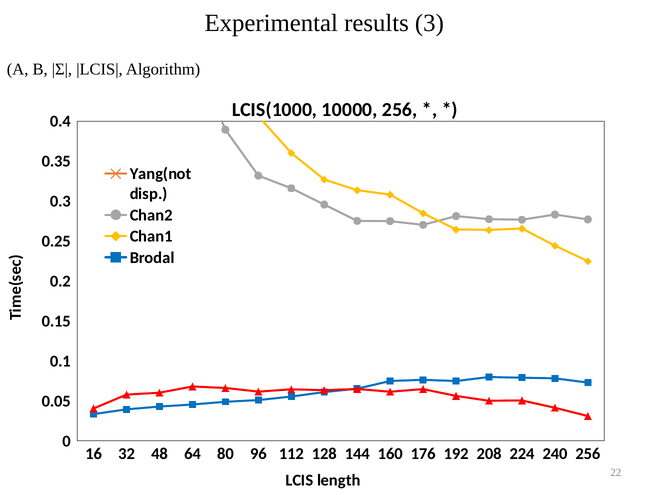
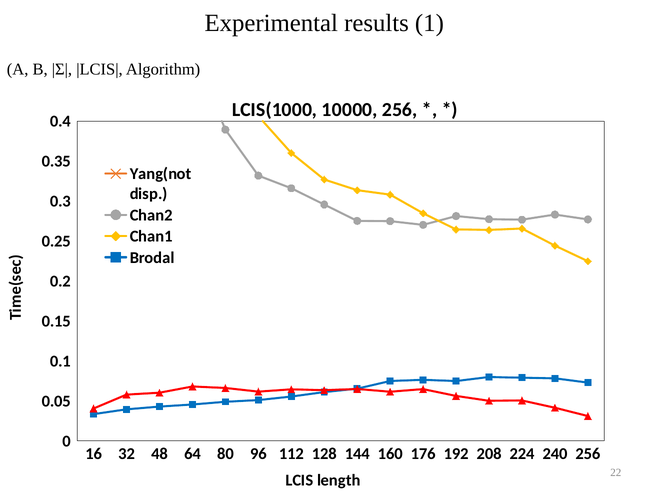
3: 3 -> 1
